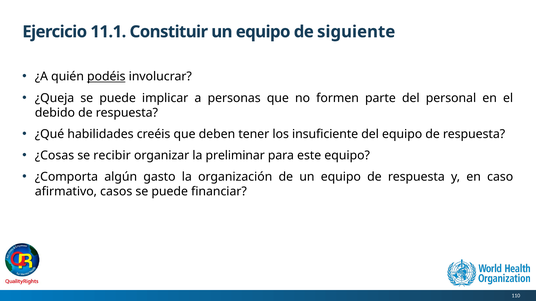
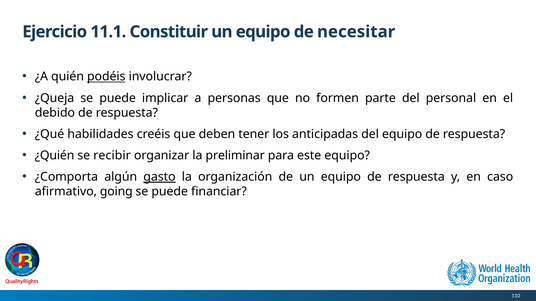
siguiente: siguiente -> necesitar
insuficiente: insuficiente -> anticipadas
¿Cosas: ¿Cosas -> ¿Quién
gasto underline: none -> present
casos: casos -> going
